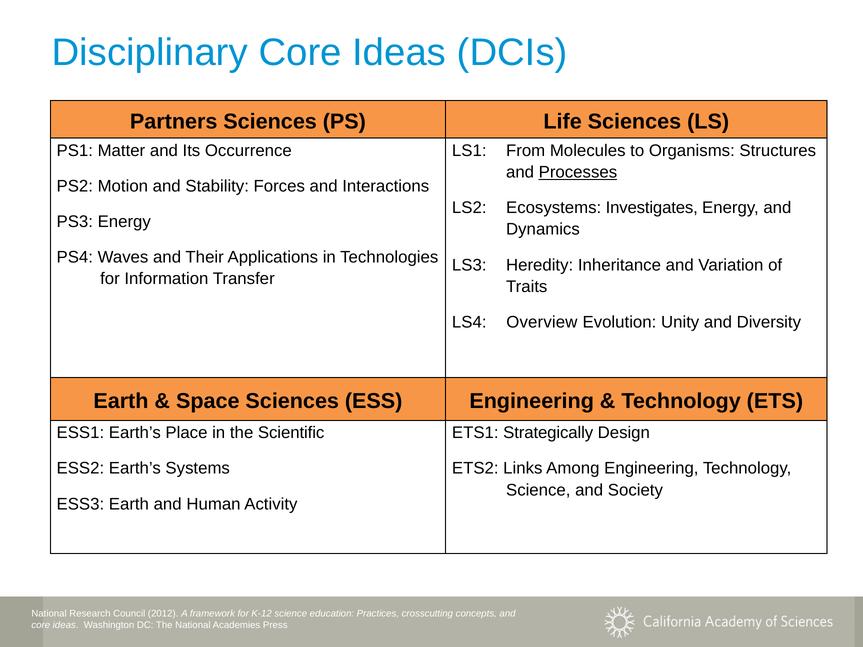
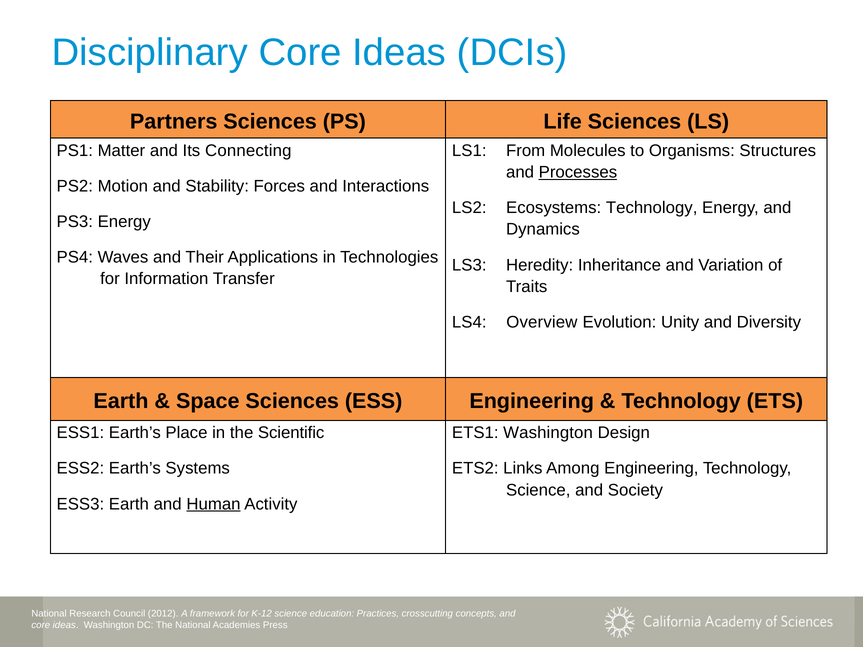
Occurrence: Occurrence -> Connecting
Ecosystems Investigates: Investigates -> Technology
ETS1 Strategically: Strategically -> Washington
Human underline: none -> present
